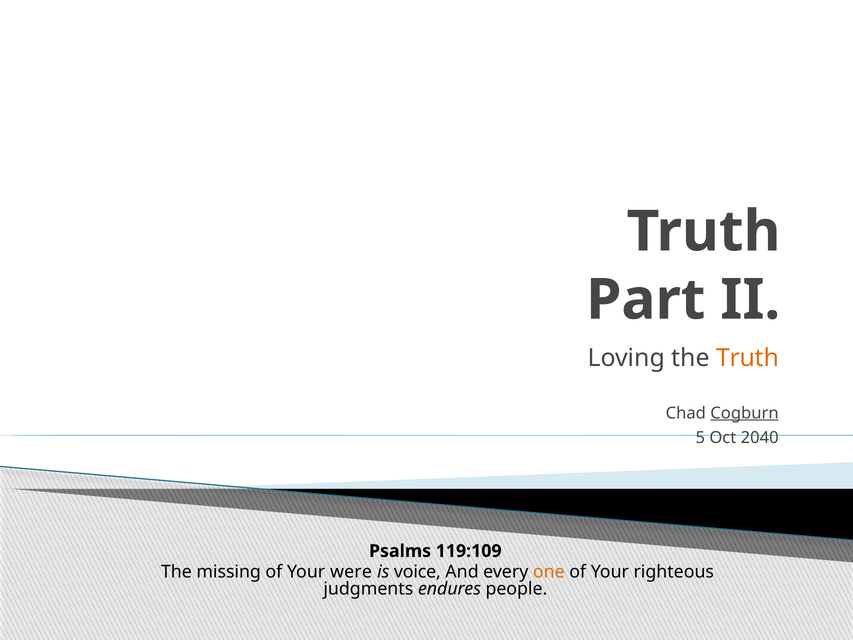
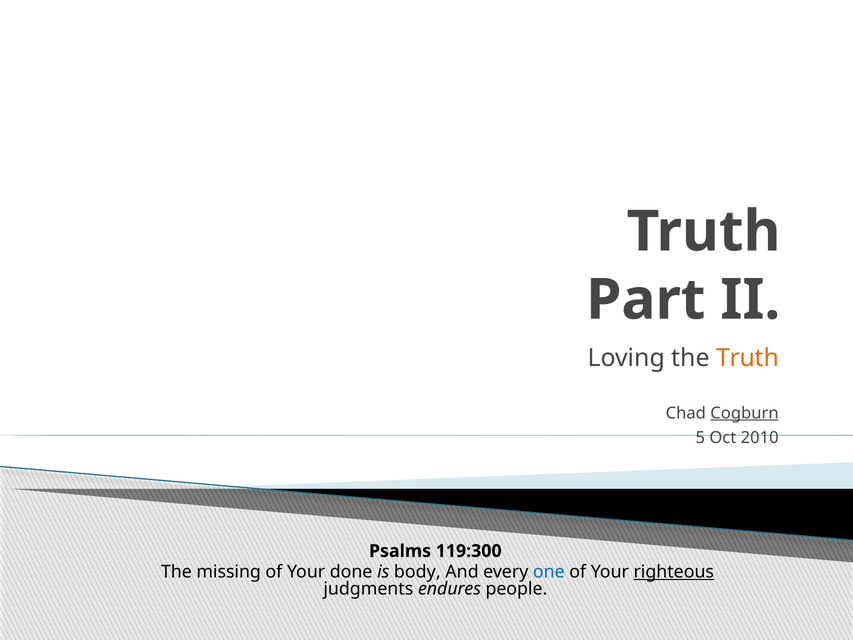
2040: 2040 -> 2010
119:109: 119:109 -> 119:300
were: were -> done
voice: voice -> body
one colour: orange -> blue
righteous underline: none -> present
